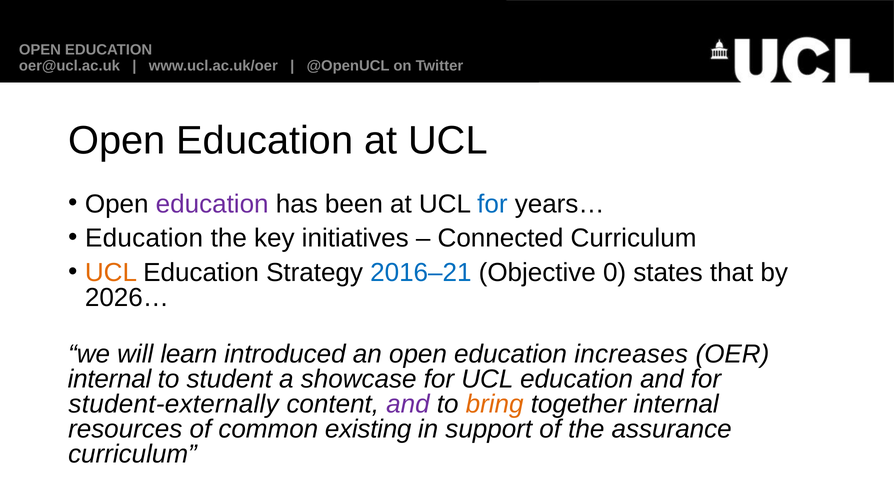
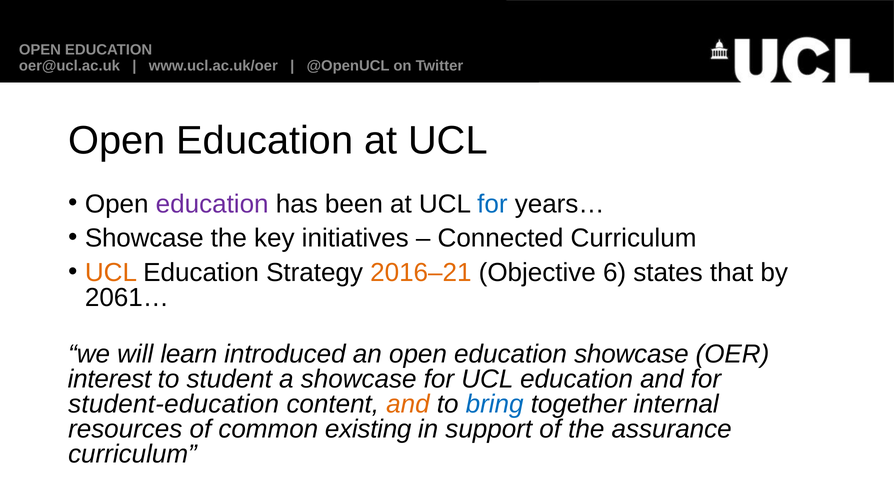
Education at (144, 238): Education -> Showcase
2016–21 colour: blue -> orange
0: 0 -> 6
2026…: 2026… -> 2061…
education increases: increases -> showcase
internal at (109, 379): internal -> interest
student-externally: student-externally -> student-education
and at (408, 404) colour: purple -> orange
bring colour: orange -> blue
